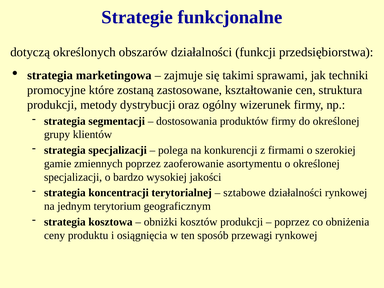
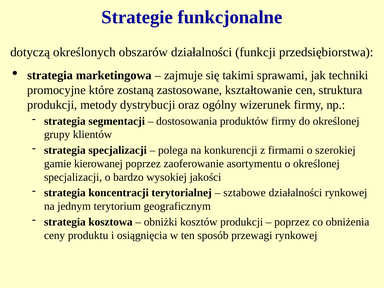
zmiennych: zmiennych -> kierowanej
